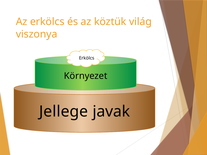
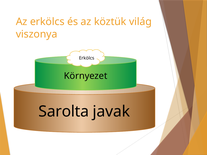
Jellege: Jellege -> Sarolta
